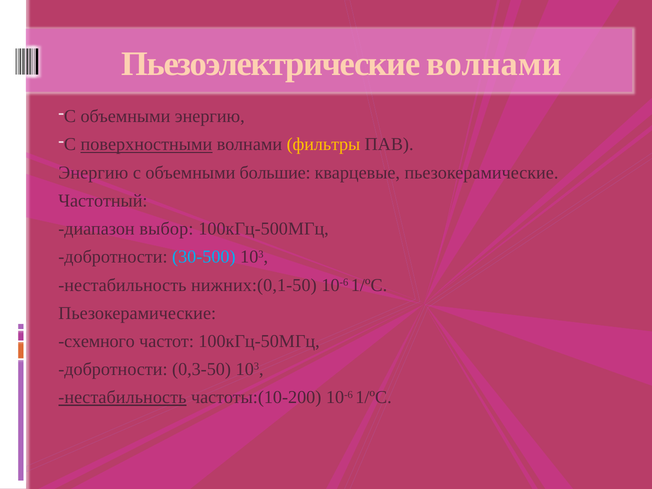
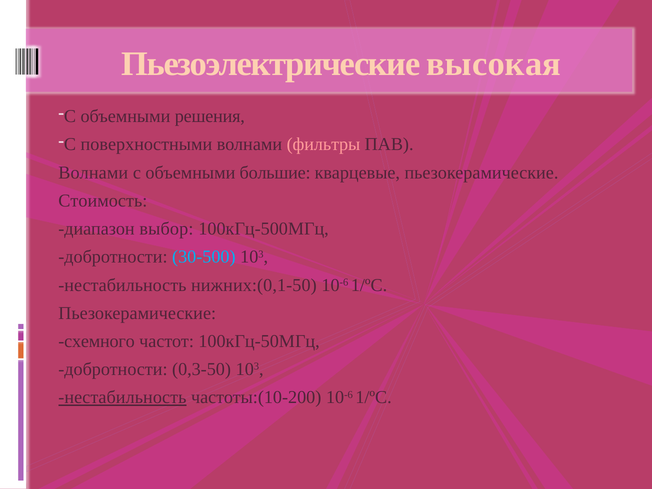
Пьезоэлектрические волнами: волнами -> высокая
объемными энергию: энергию -> решения
поверхностными underline: present -> none
фильтры colour: yellow -> pink
Энергию at (93, 173): Энергию -> Волнами
Частотный: Частотный -> Стоимость
